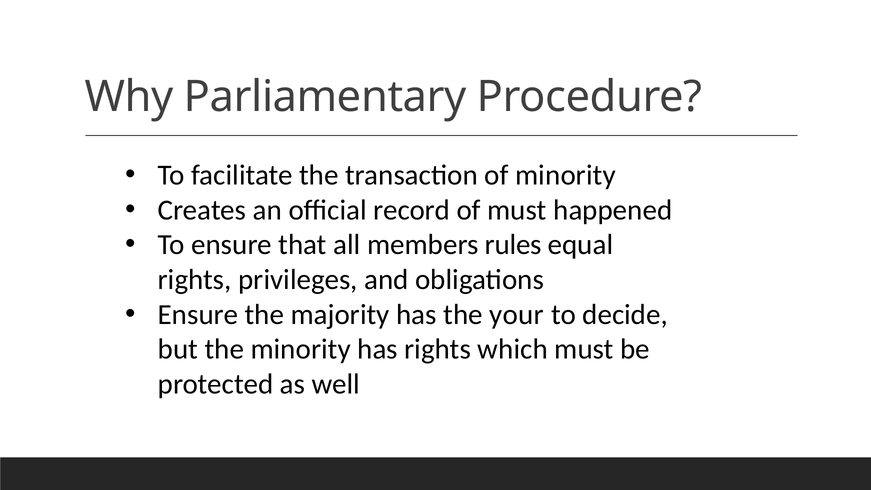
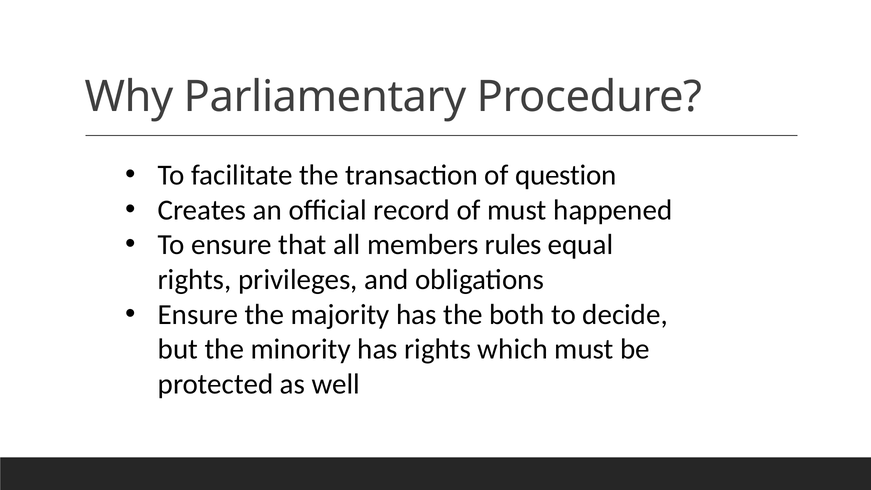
of minority: minority -> question
your: your -> both
